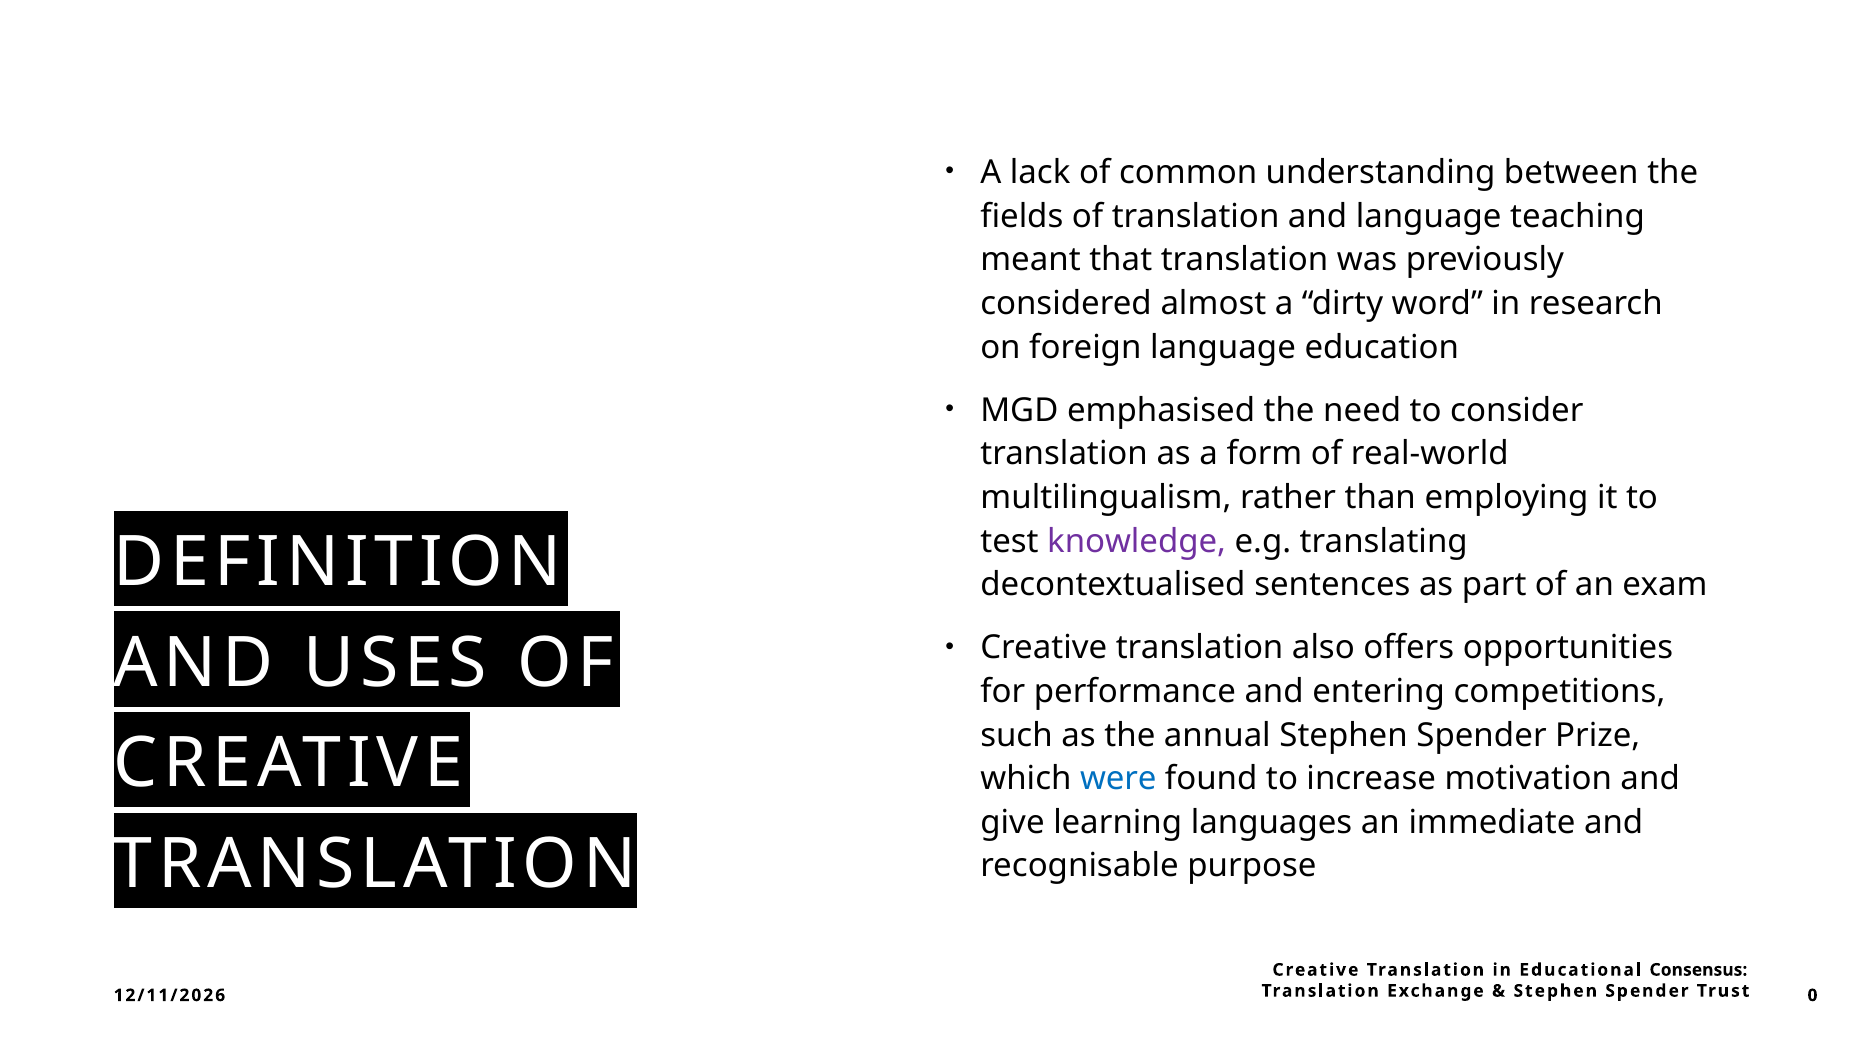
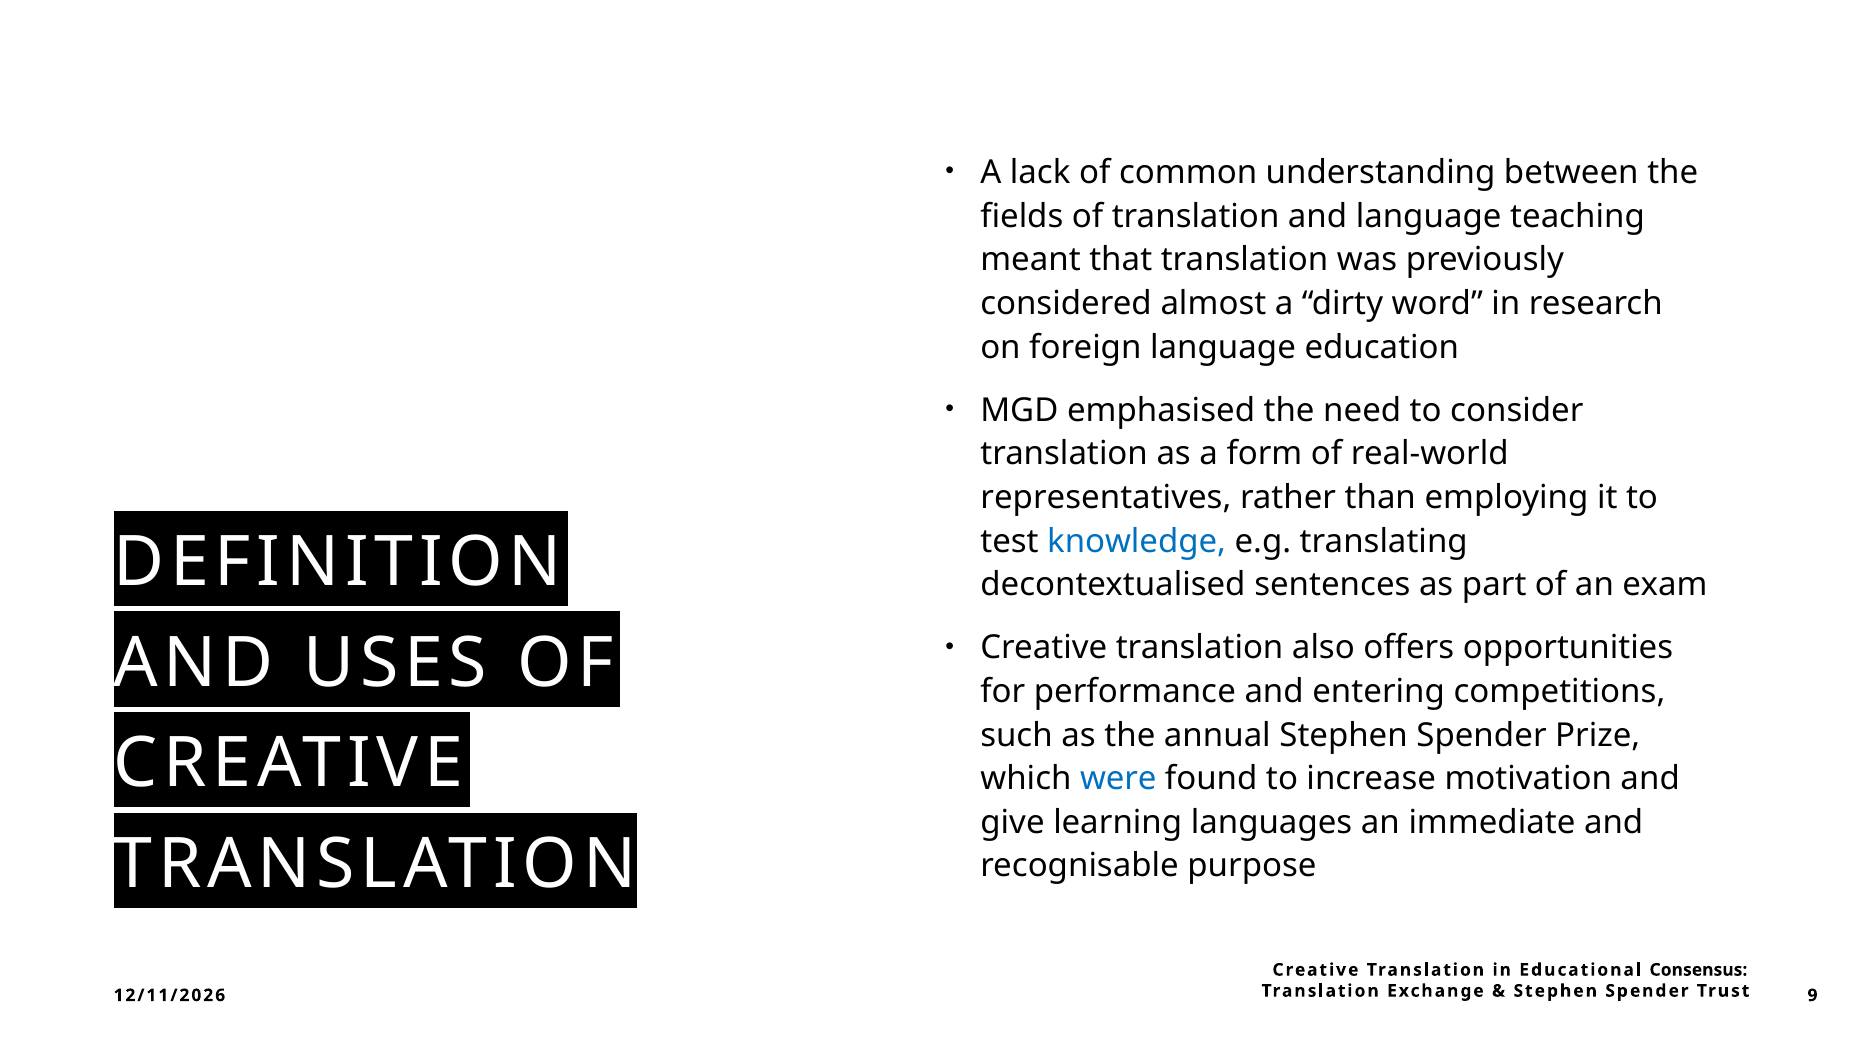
multilingualism: multilingualism -> representatives
knowledge colour: purple -> blue
0: 0 -> 9
